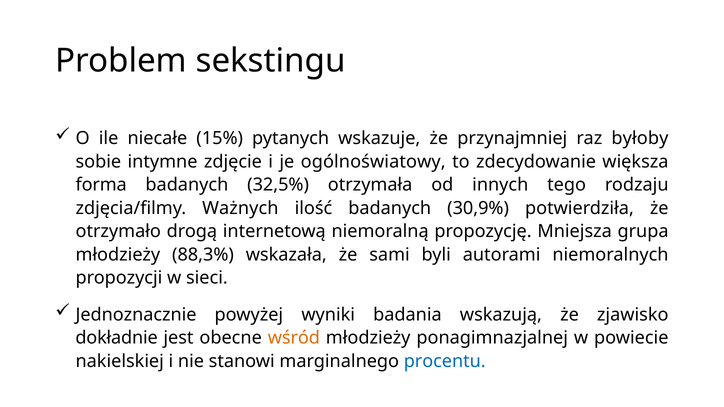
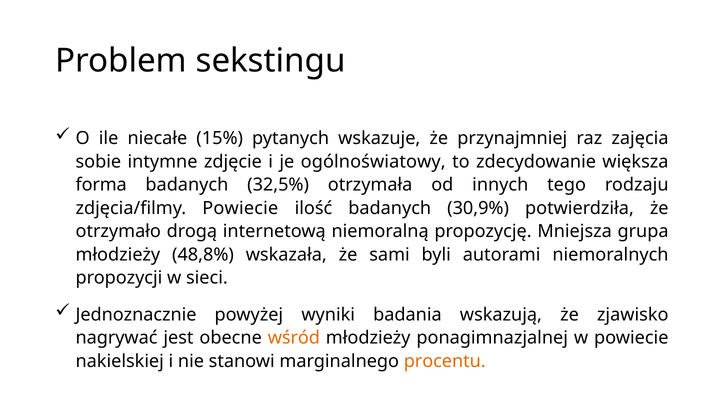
byłoby: byłoby -> zajęcia
zdjęcia/filmy Ważnych: Ważnych -> Powiecie
88,3%: 88,3% -> 48,8%
dokładnie: dokładnie -> nagrywać
procentu colour: blue -> orange
